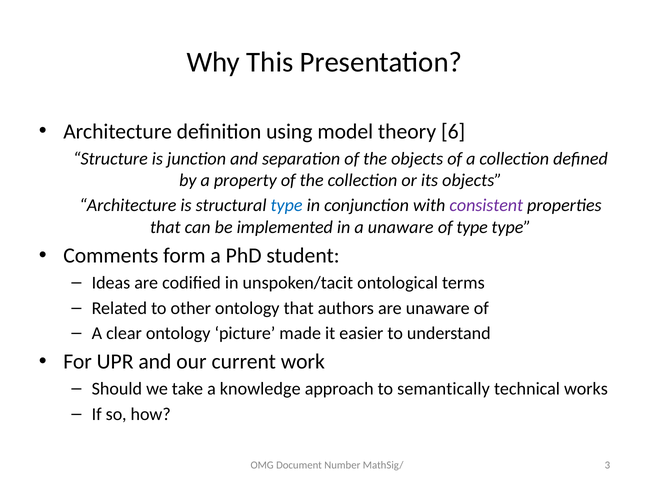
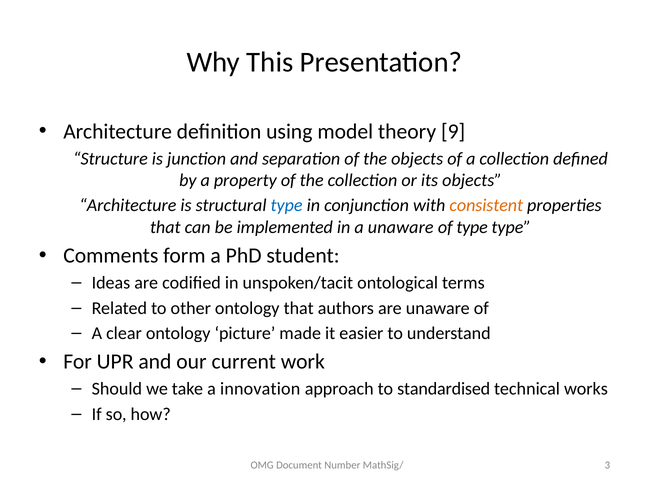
6: 6 -> 9
consistent colour: purple -> orange
knowledge: knowledge -> innovation
semantically: semantically -> standardised
